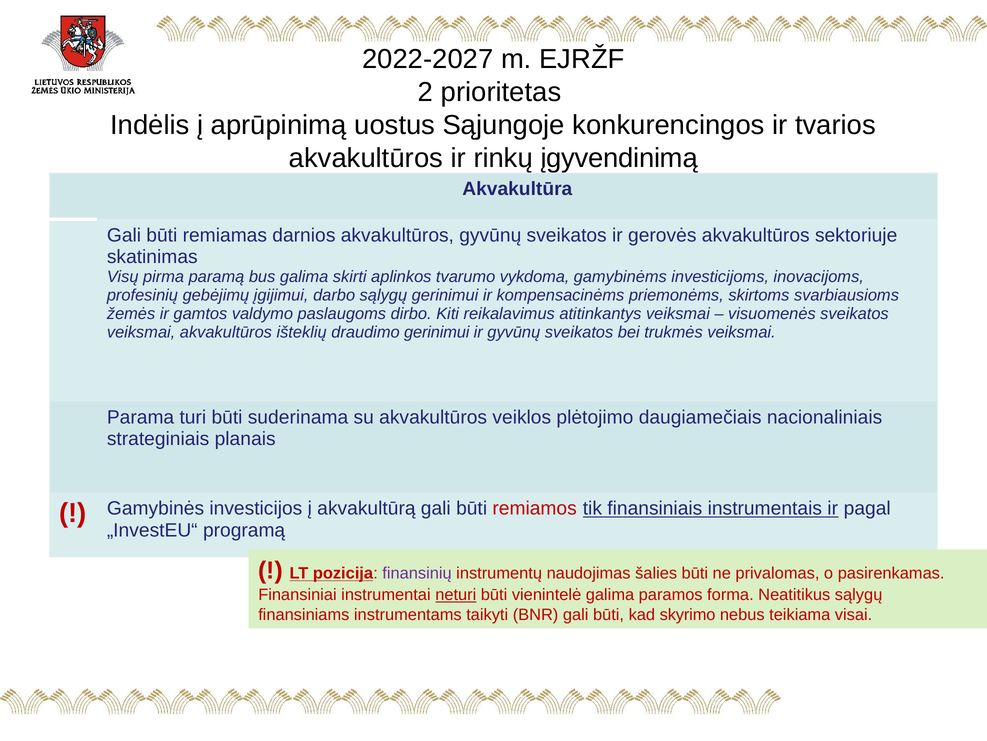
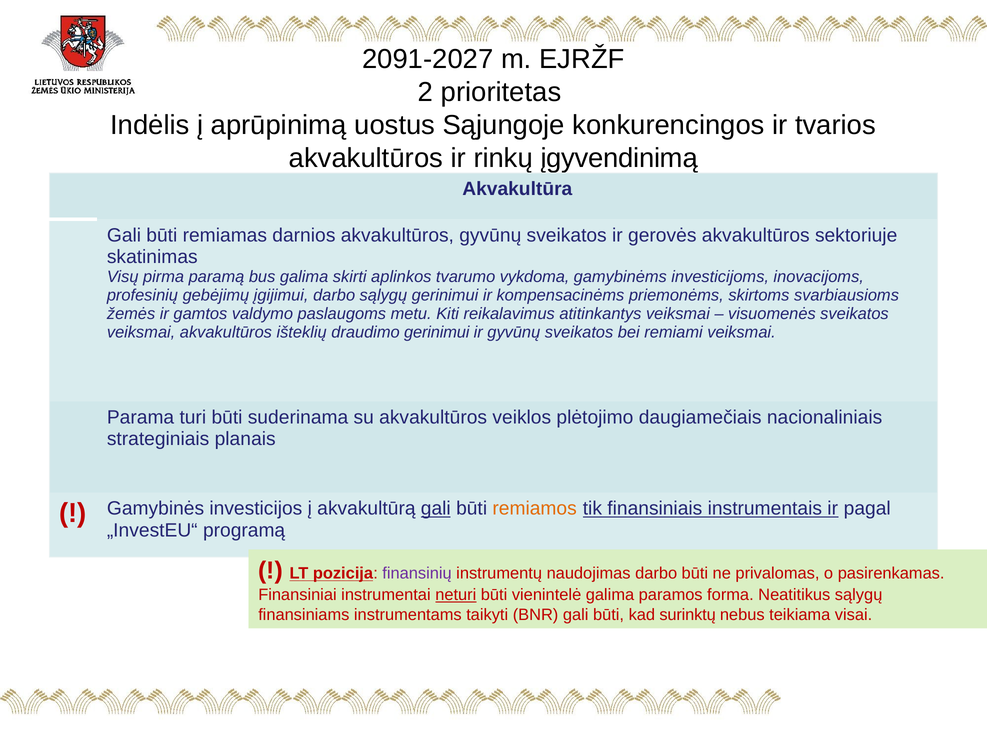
2022-2027: 2022-2027 -> 2091-2027
dirbo: dirbo -> metu
trukmės: trukmės -> remiami
gali at (436, 508) underline: none -> present
remiamos colour: red -> orange
naudojimas šalies: šalies -> darbo
skyrimo: skyrimo -> surinktų
